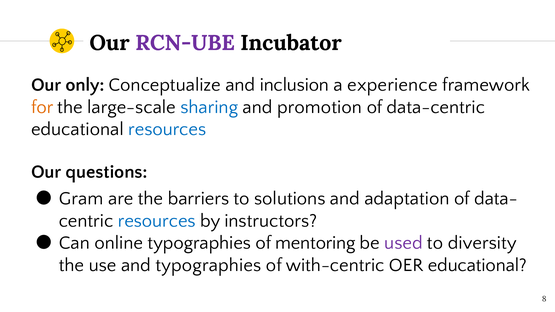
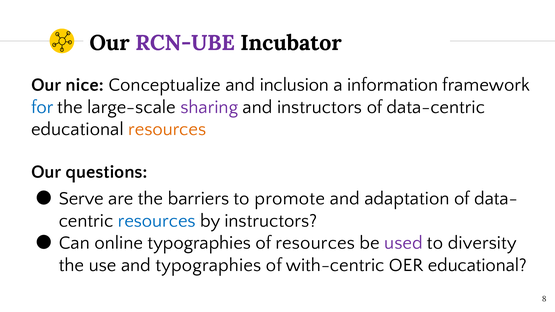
only: only -> nice
experience: experience -> information
for colour: orange -> blue
sharing colour: blue -> purple
and promotion: promotion -> instructors
resources at (167, 129) colour: blue -> orange
Gram: Gram -> Serve
solutions: solutions -> promote
of mentoring: mentoring -> resources
